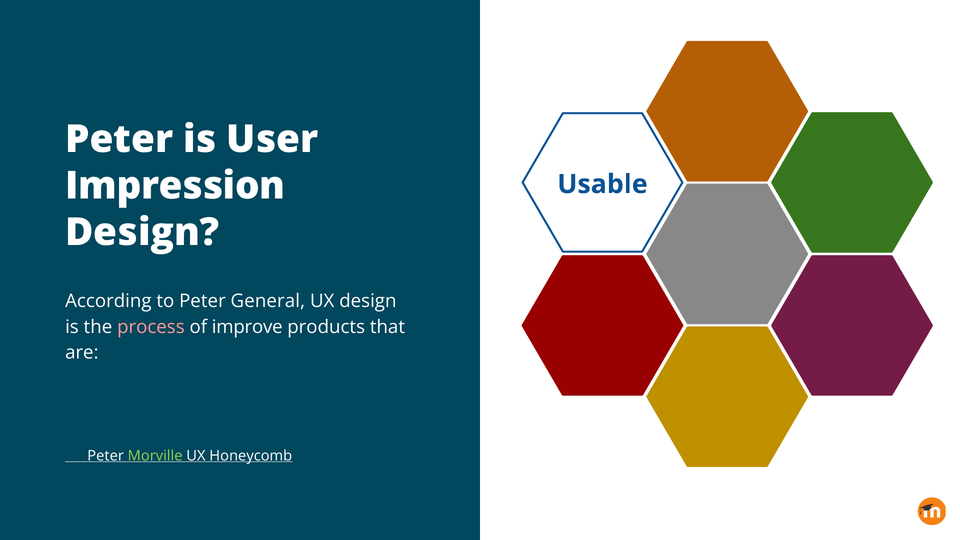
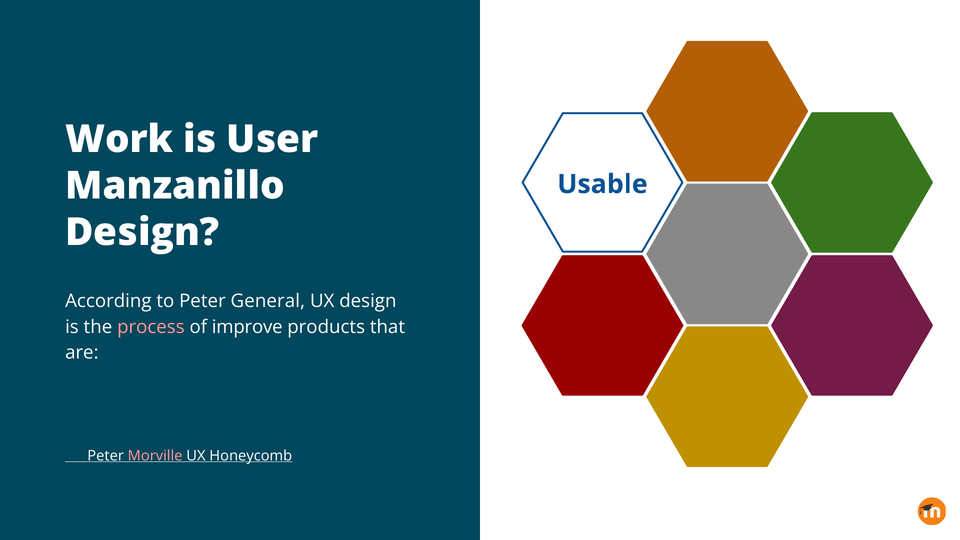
Peter at (119, 140): Peter -> Work
Impression: Impression -> Manzanillo
Morville colour: light green -> pink
